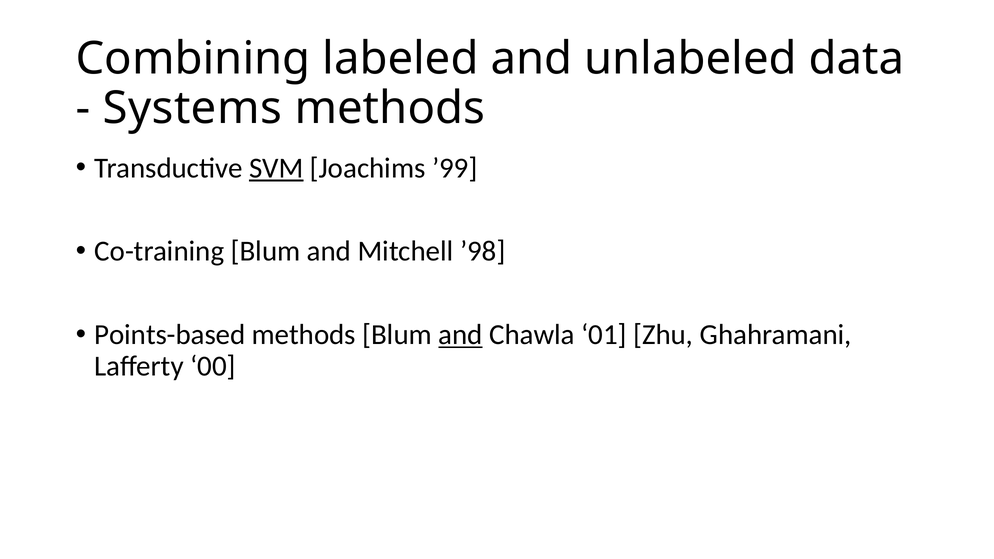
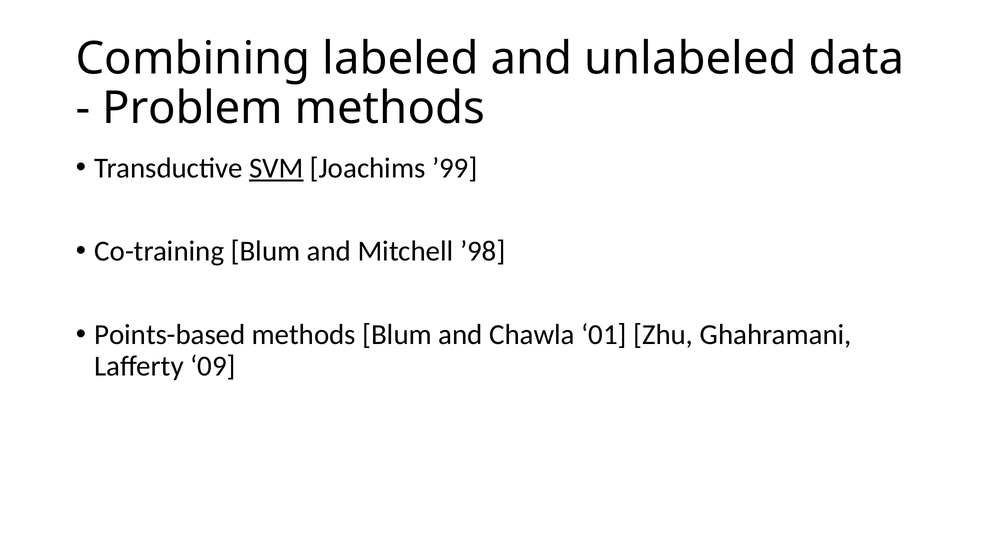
Systems: Systems -> Problem
and at (461, 335) underline: present -> none
00: 00 -> 09
